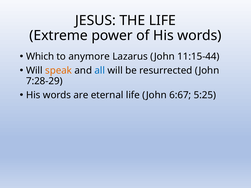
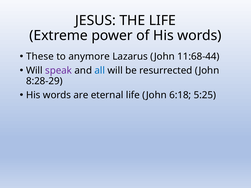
Which: Which -> These
11:15-44: 11:15-44 -> 11:68-44
speak colour: orange -> purple
7:28-29: 7:28-29 -> 8:28-29
6:67: 6:67 -> 6:18
